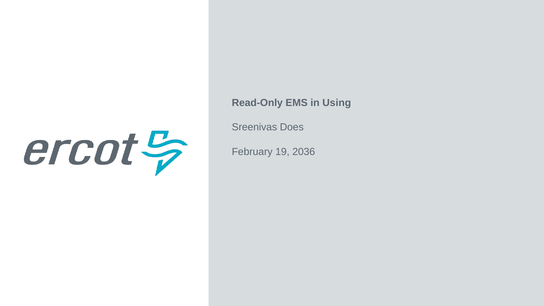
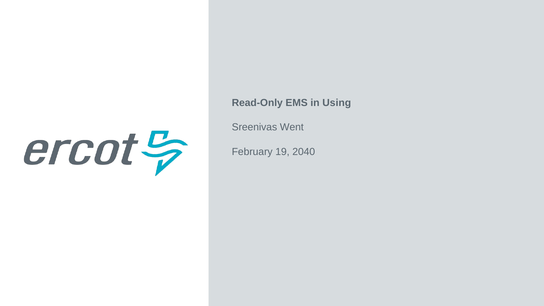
Does: Does -> Went
2036: 2036 -> 2040
